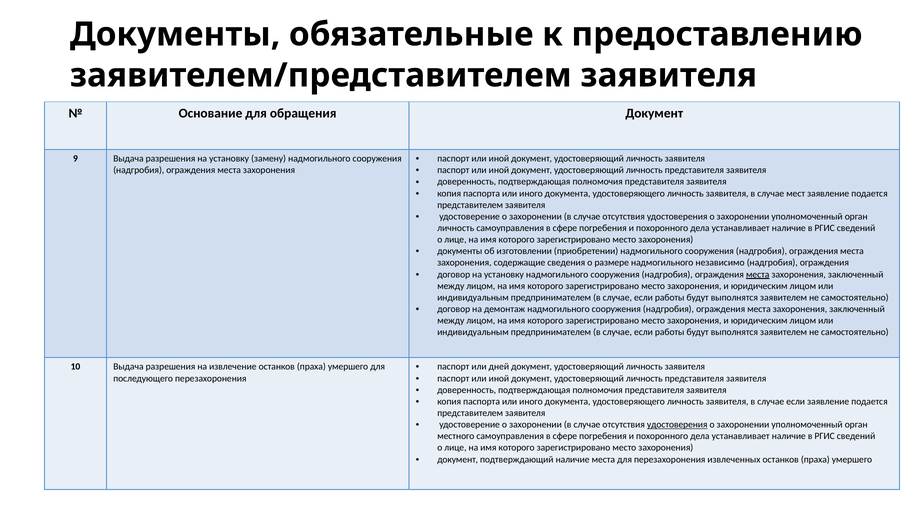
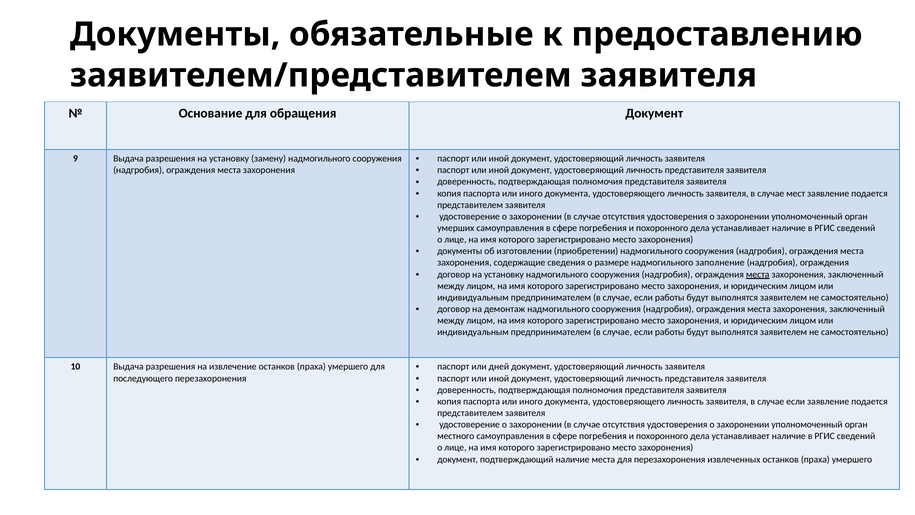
личность at (456, 228): личность -> умерших
независимо: независимо -> заполнение
удостоверения at (677, 424) underline: present -> none
